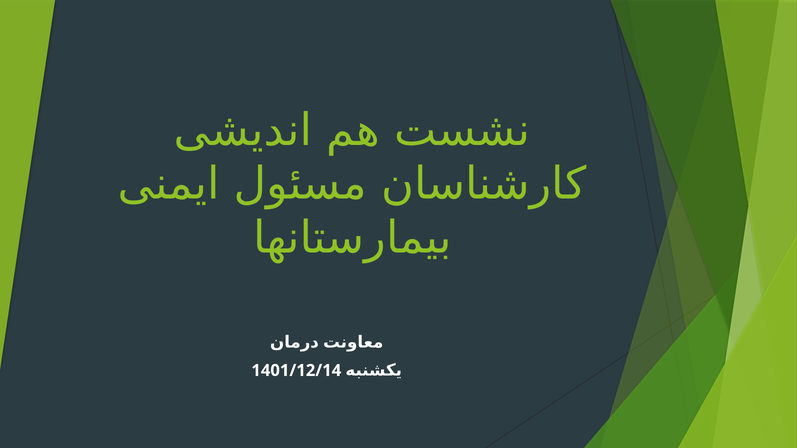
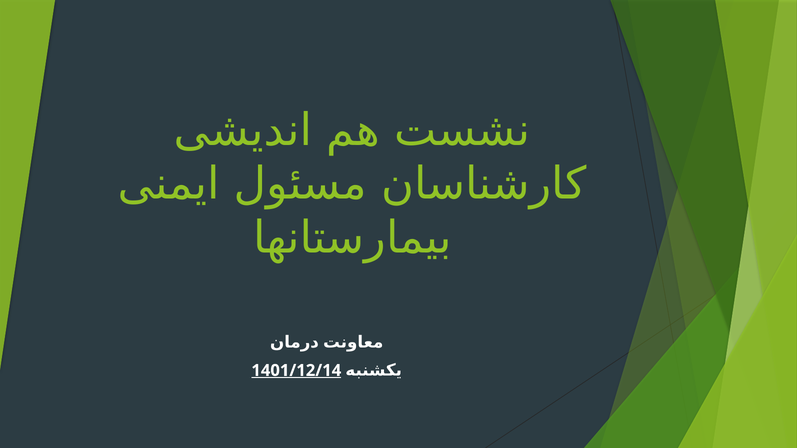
1401/12/14 underline: none -> present
